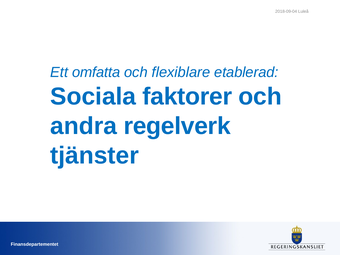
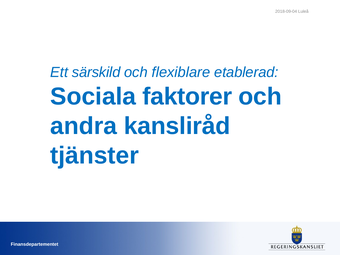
omfatta: omfatta -> särskild
regelverk: regelverk -> kansliråd
